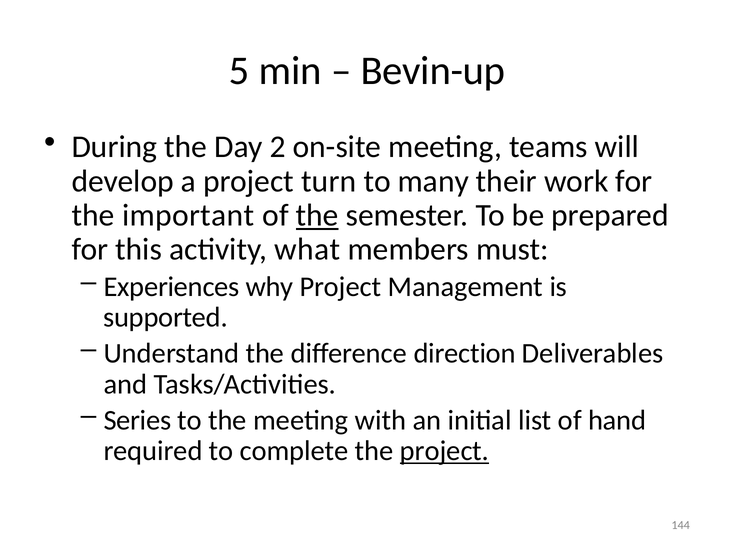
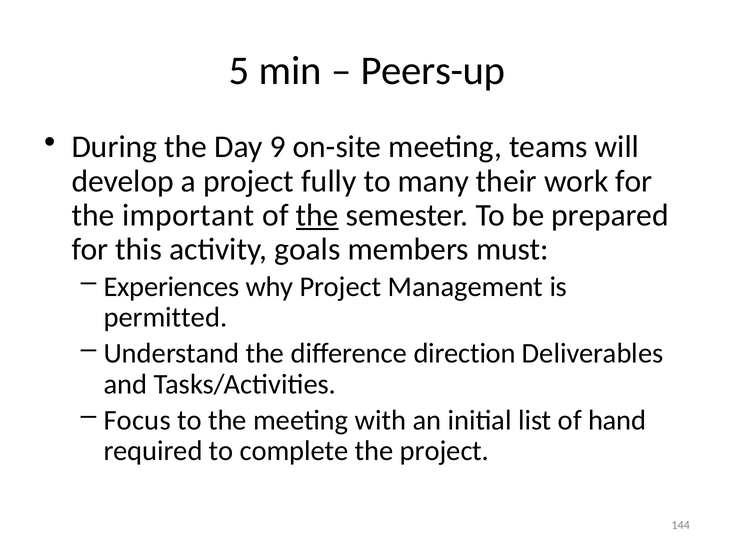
Bevin-up: Bevin-up -> Peers-up
2: 2 -> 9
turn: turn -> fully
what: what -> goals
supported: supported -> permitted
Series: Series -> Focus
project at (444, 451) underline: present -> none
